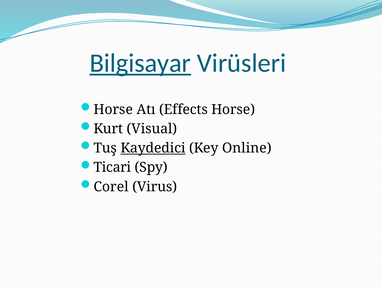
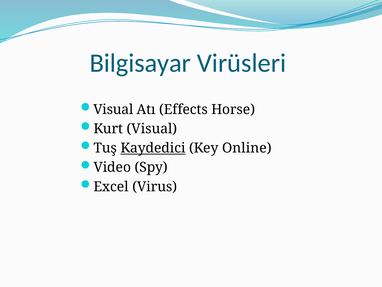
Bilgisayar underline: present -> none
Horse at (113, 109): Horse -> Visual
Ticari: Ticari -> Video
Corel: Corel -> Excel
